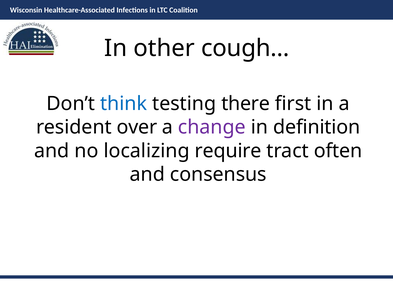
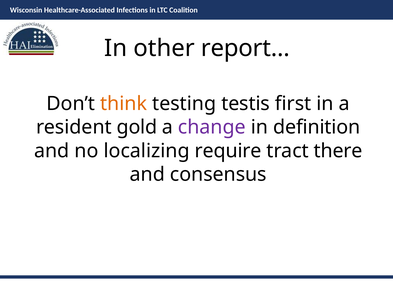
cough…: cough… -> report…
think colour: blue -> orange
there: there -> testis
over: over -> gold
often: often -> there
